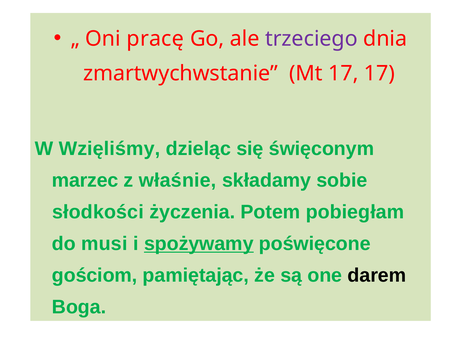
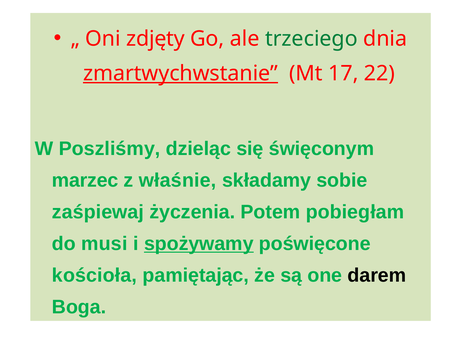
pracę: pracę -> zdjęty
trzeciego colour: purple -> green
zmartwychwstanie underline: none -> present
17 17: 17 -> 22
Wzięliśmy: Wzięliśmy -> Poszliśmy
słodkości: słodkości -> zaśpiewaj
gościom: gościom -> kościoła
